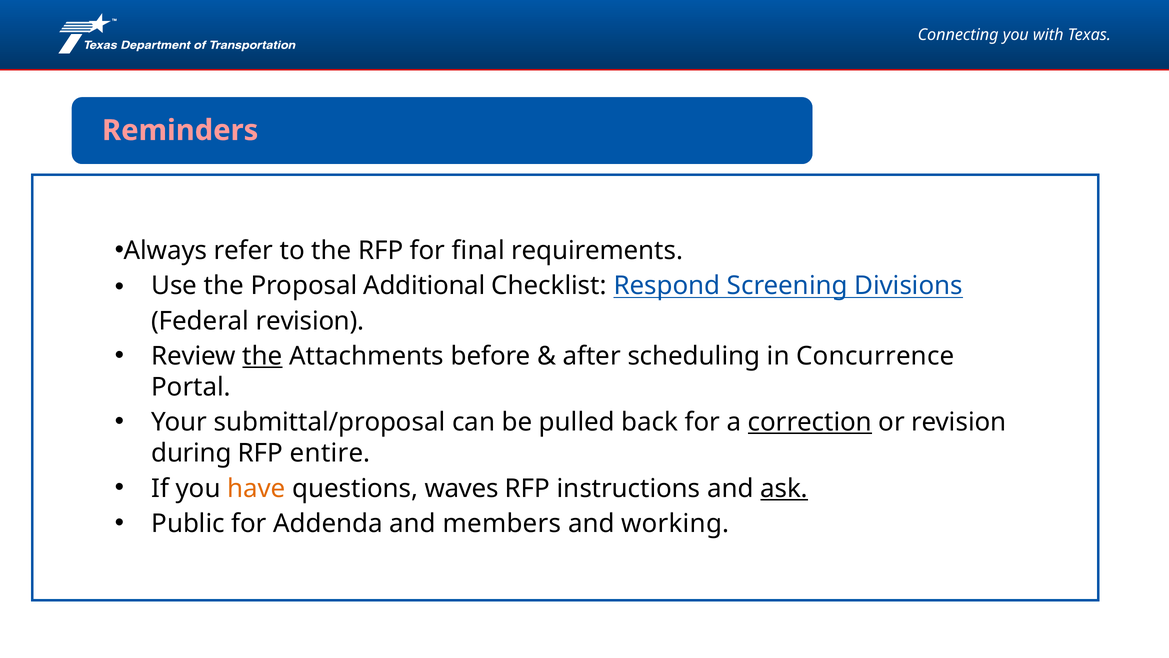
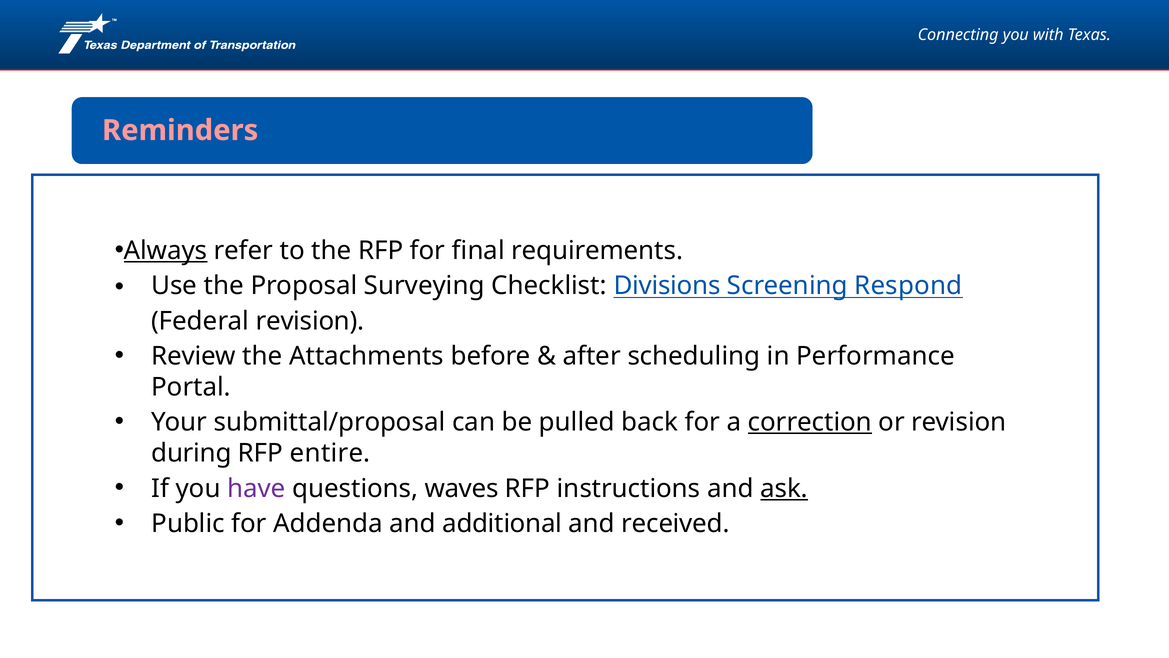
Always underline: none -> present
Additional: Additional -> Surveying
Respond: Respond -> Divisions
Divisions: Divisions -> Respond
the at (262, 356) underline: present -> none
Concurrence: Concurrence -> Performance
have colour: orange -> purple
members: members -> additional
working: working -> received
